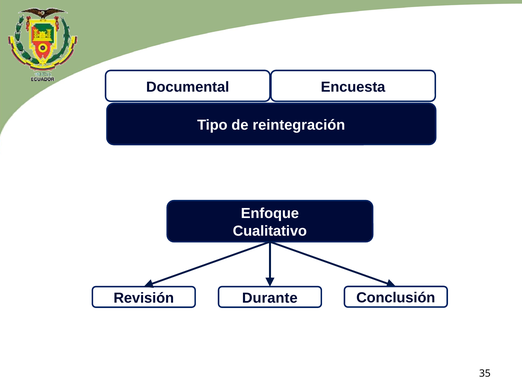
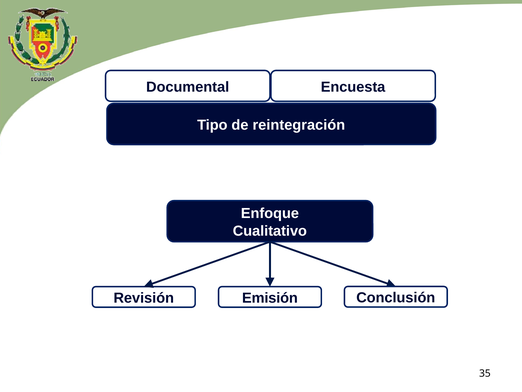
Durante: Durante -> Emisión
